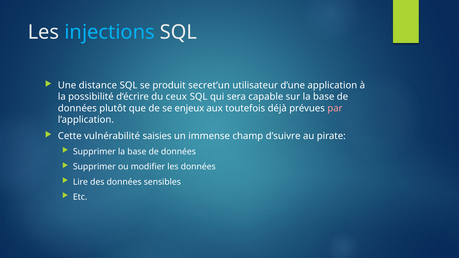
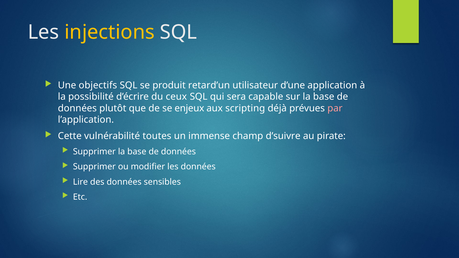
injections colour: light blue -> yellow
distance: distance -> objectifs
secret’un: secret’un -> retard’un
toutefois: toutefois -> scripting
saisies: saisies -> toutes
